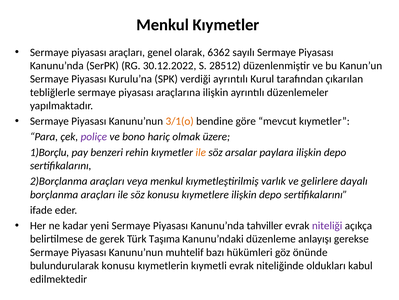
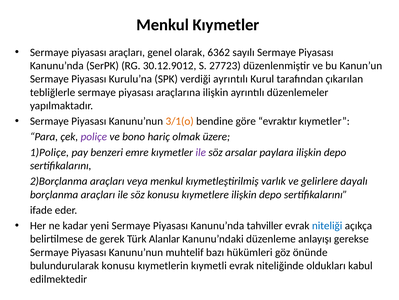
30.12.2022: 30.12.2022 -> 30.12.9012
28512: 28512 -> 27723
mevcut: mevcut -> evraktır
1)Borçlu: 1)Borçlu -> 1)Poliçe
rehin: rehin -> emre
ile at (201, 152) colour: orange -> purple
niteliği colour: purple -> blue
Taşıma: Taşıma -> Alanlar
